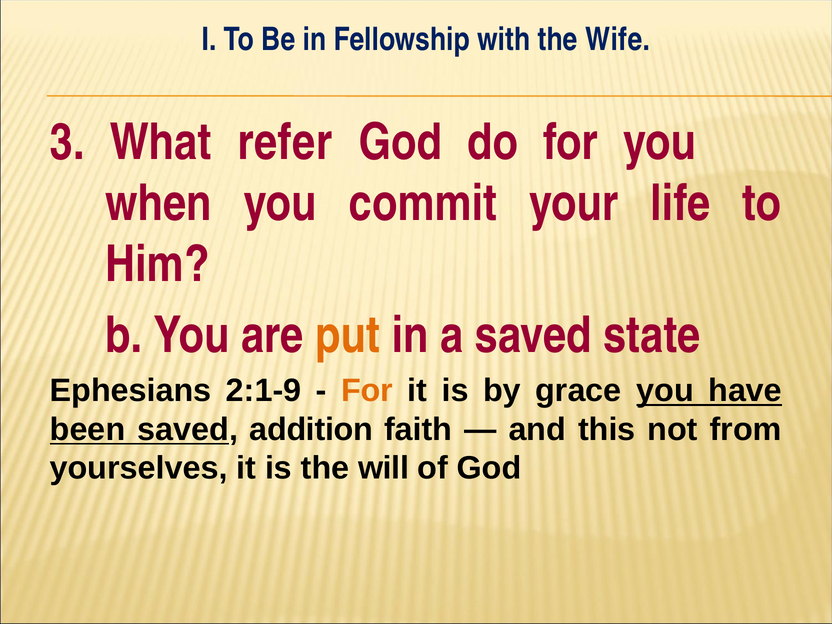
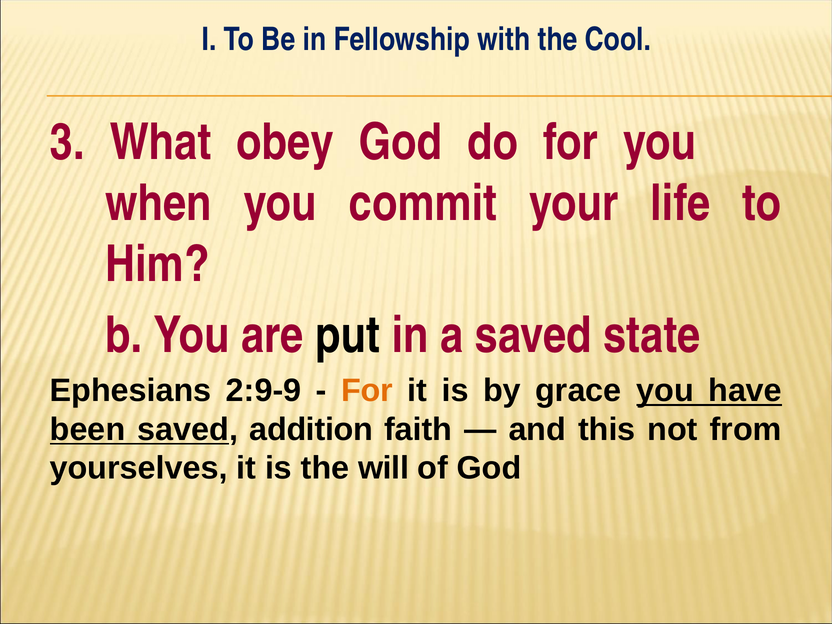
Wife: Wife -> Cool
refer: refer -> obey
put colour: orange -> black
2:1-9: 2:1-9 -> 2:9-9
